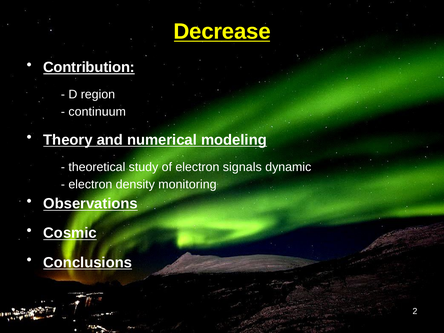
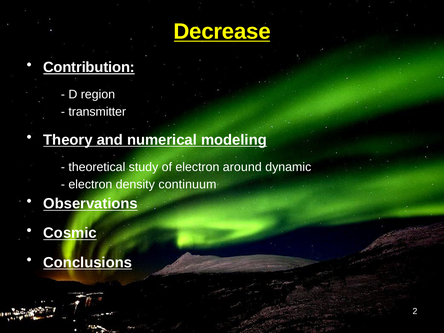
continuum: continuum -> transmitter
signals: signals -> around
monitoring: monitoring -> continuum
